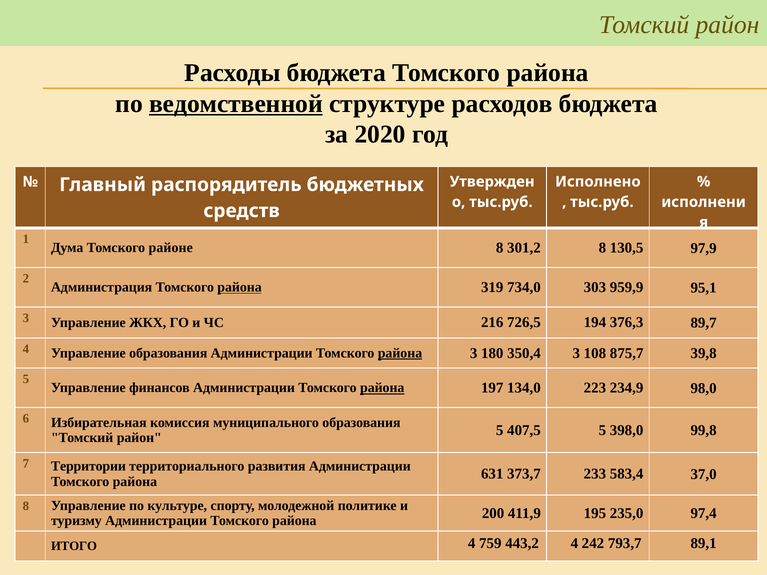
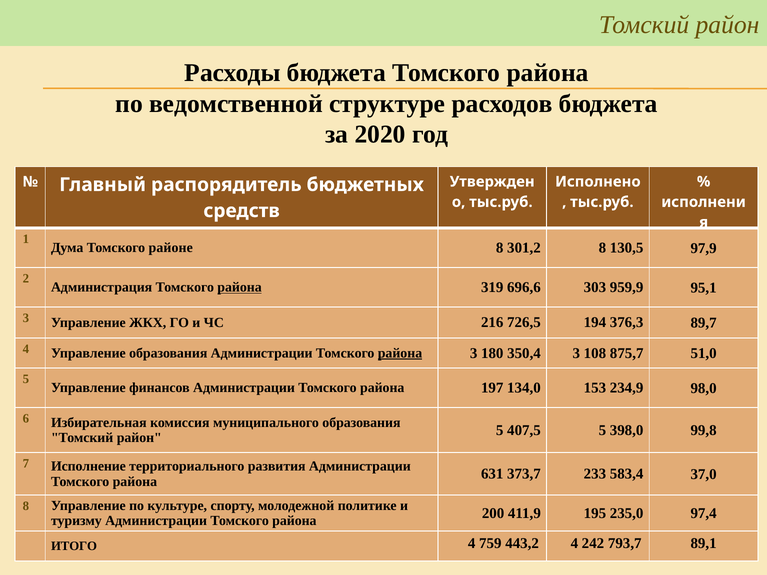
ведомственной underline: present -> none
734,0: 734,0 -> 696,6
39,8: 39,8 -> 51,0
района at (382, 388) underline: present -> none
223: 223 -> 153
Территории: Территории -> Исполнение
